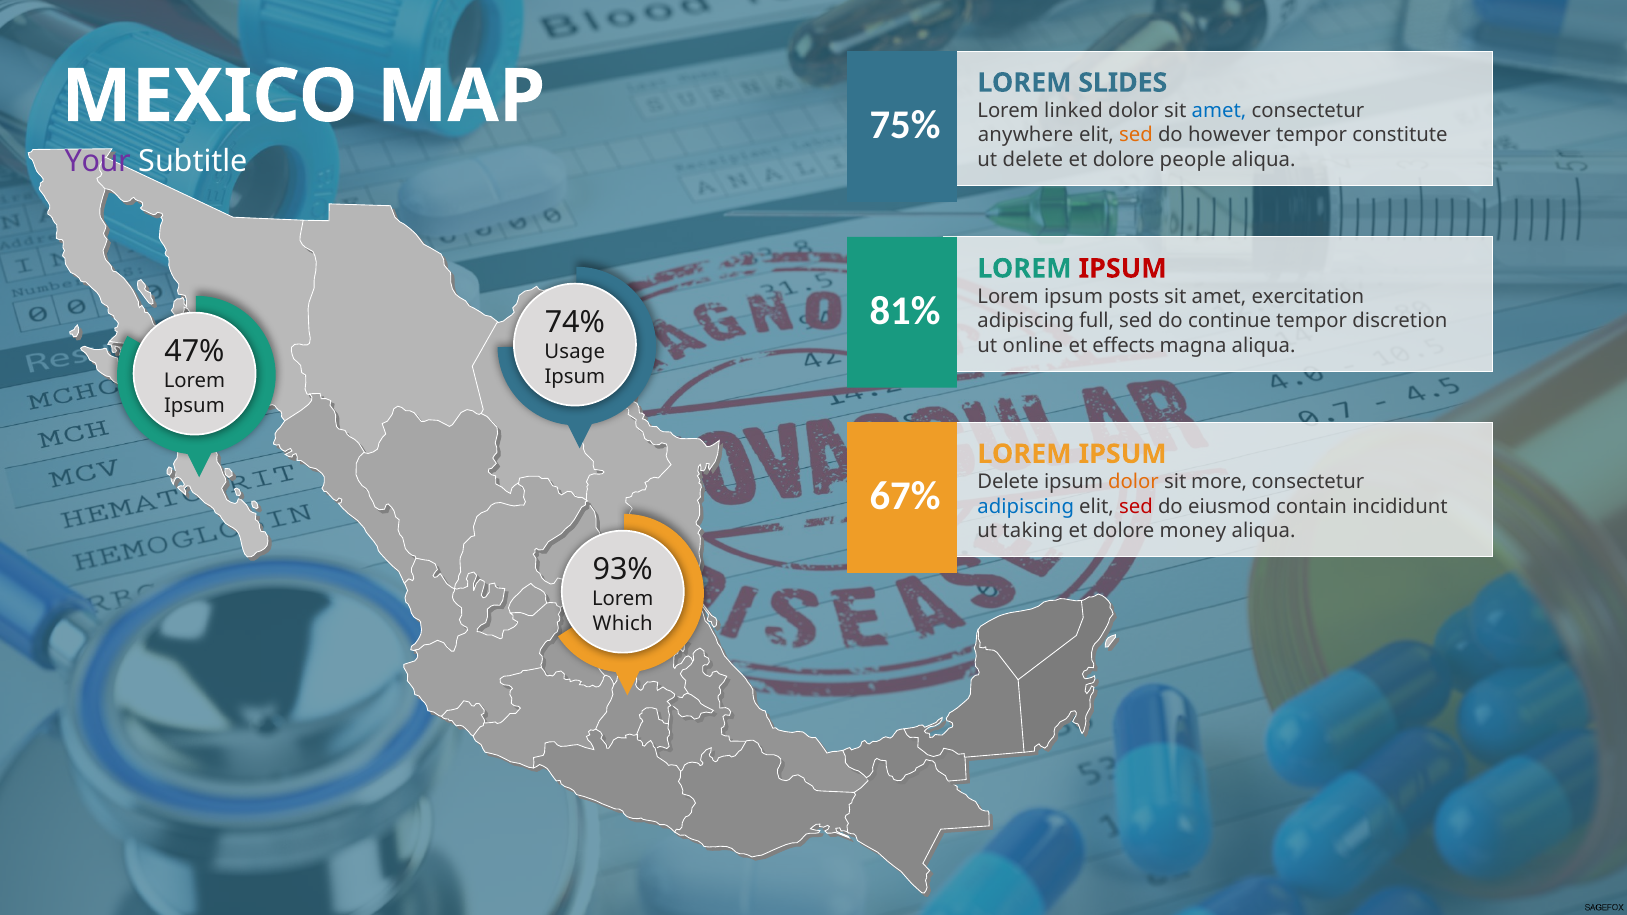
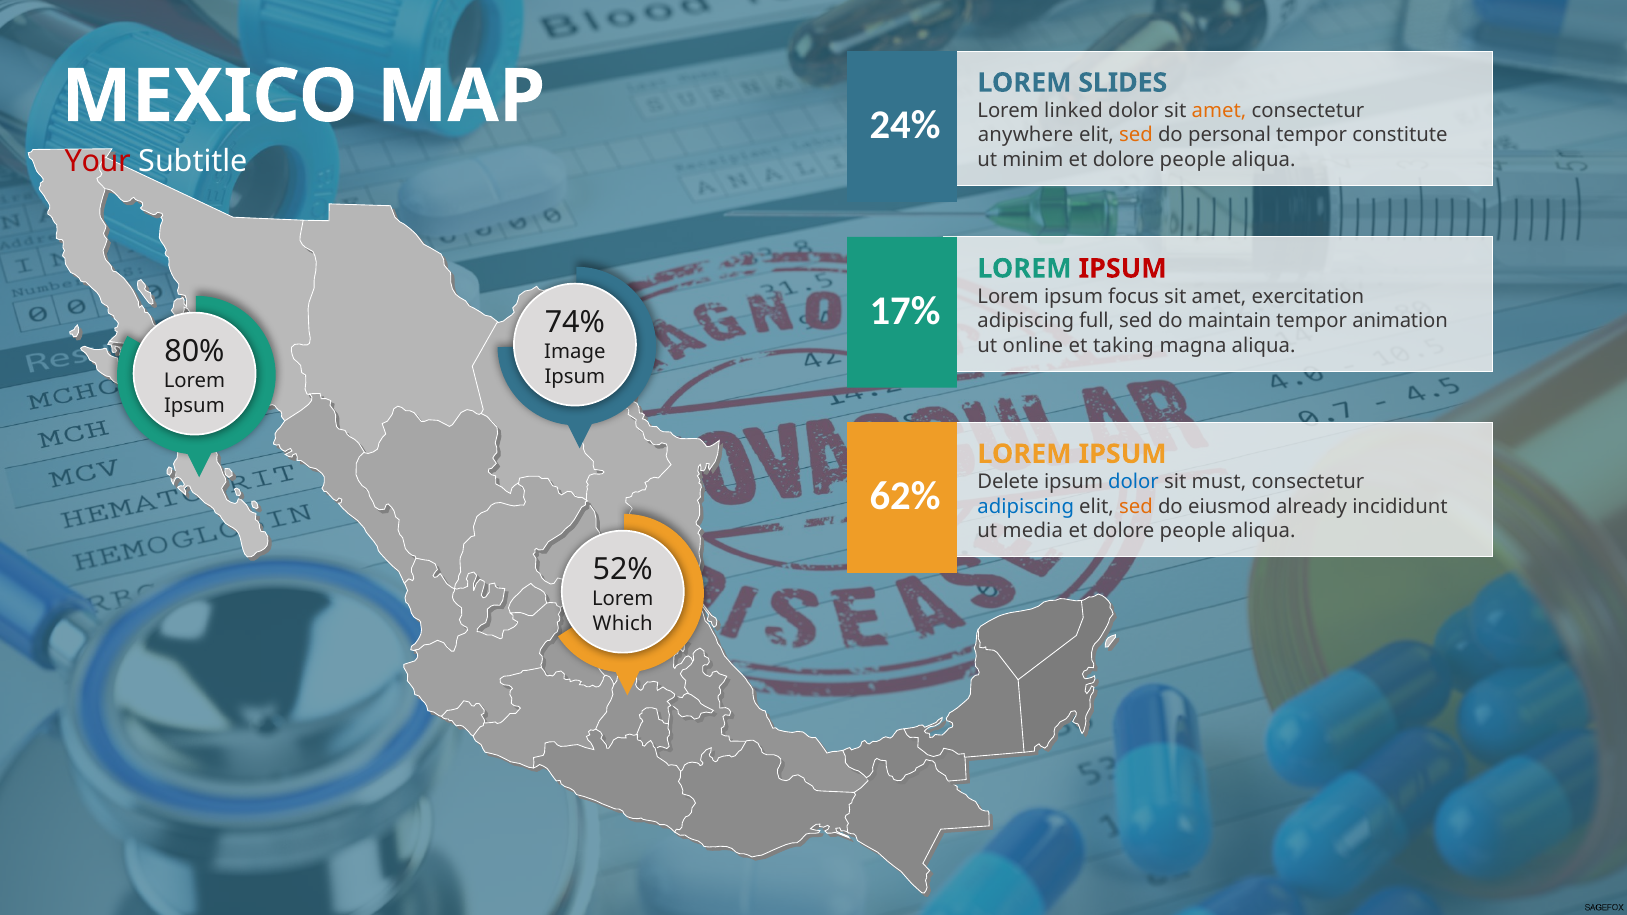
amet at (1219, 111) colour: blue -> orange
75%: 75% -> 24%
however: however -> personal
Your colour: purple -> red
ut delete: delete -> minim
posts: posts -> focus
81%: 81% -> 17%
continue: continue -> maintain
discretion: discretion -> animation
effects: effects -> taking
47%: 47% -> 80%
Usage: Usage -> Image
dolor at (1134, 482) colour: orange -> blue
more: more -> must
67%: 67% -> 62%
sed at (1136, 506) colour: red -> orange
contain: contain -> already
taking: taking -> media
money at (1193, 531): money -> people
93%: 93% -> 52%
